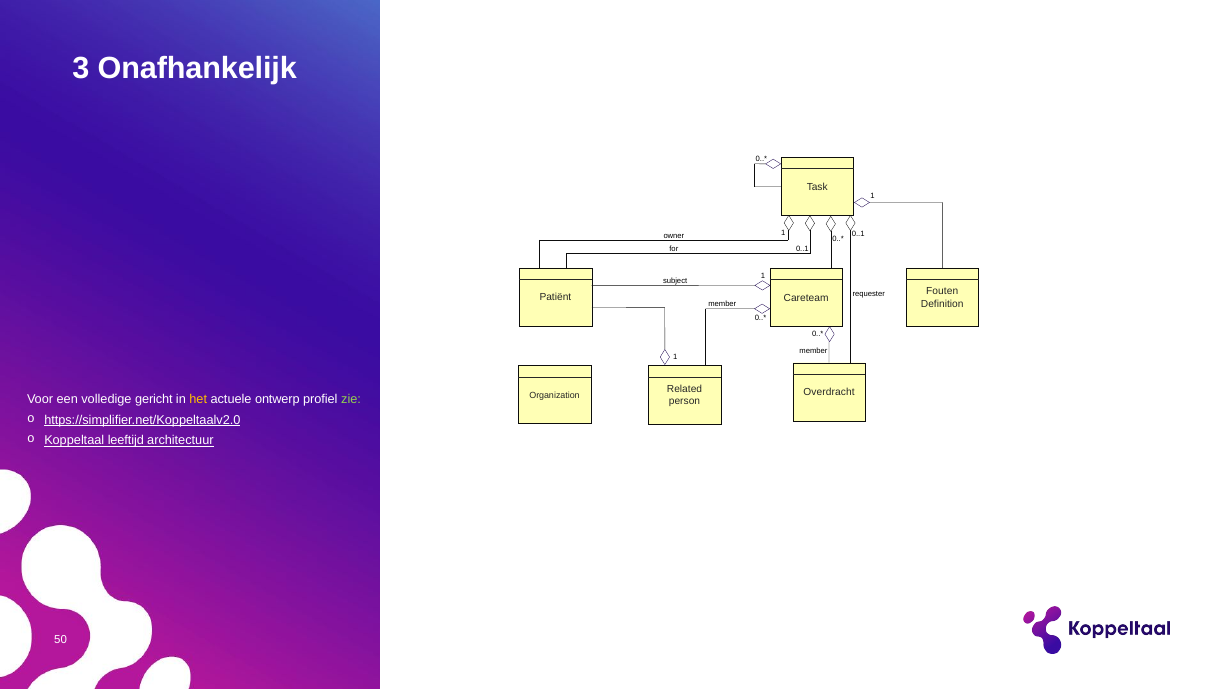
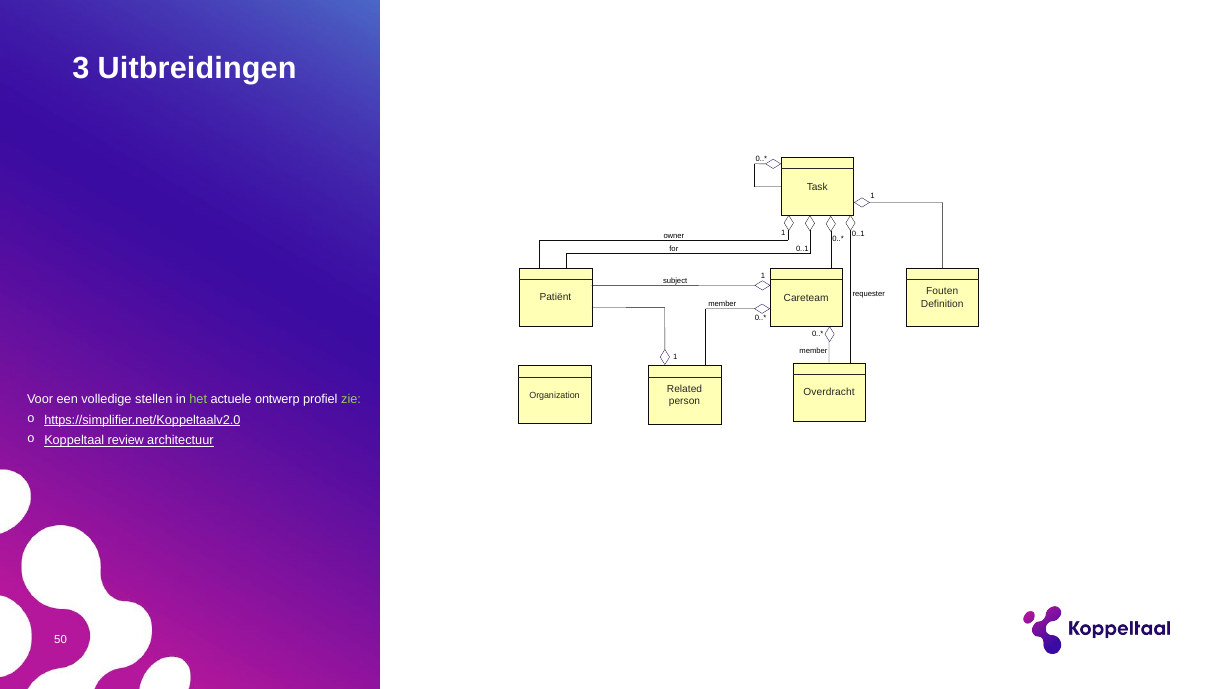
Onafhankelijk: Onafhankelijk -> Uitbreidingen
gericht: gericht -> stellen
het colour: yellow -> light green
leeftijd: leeftijd -> review
